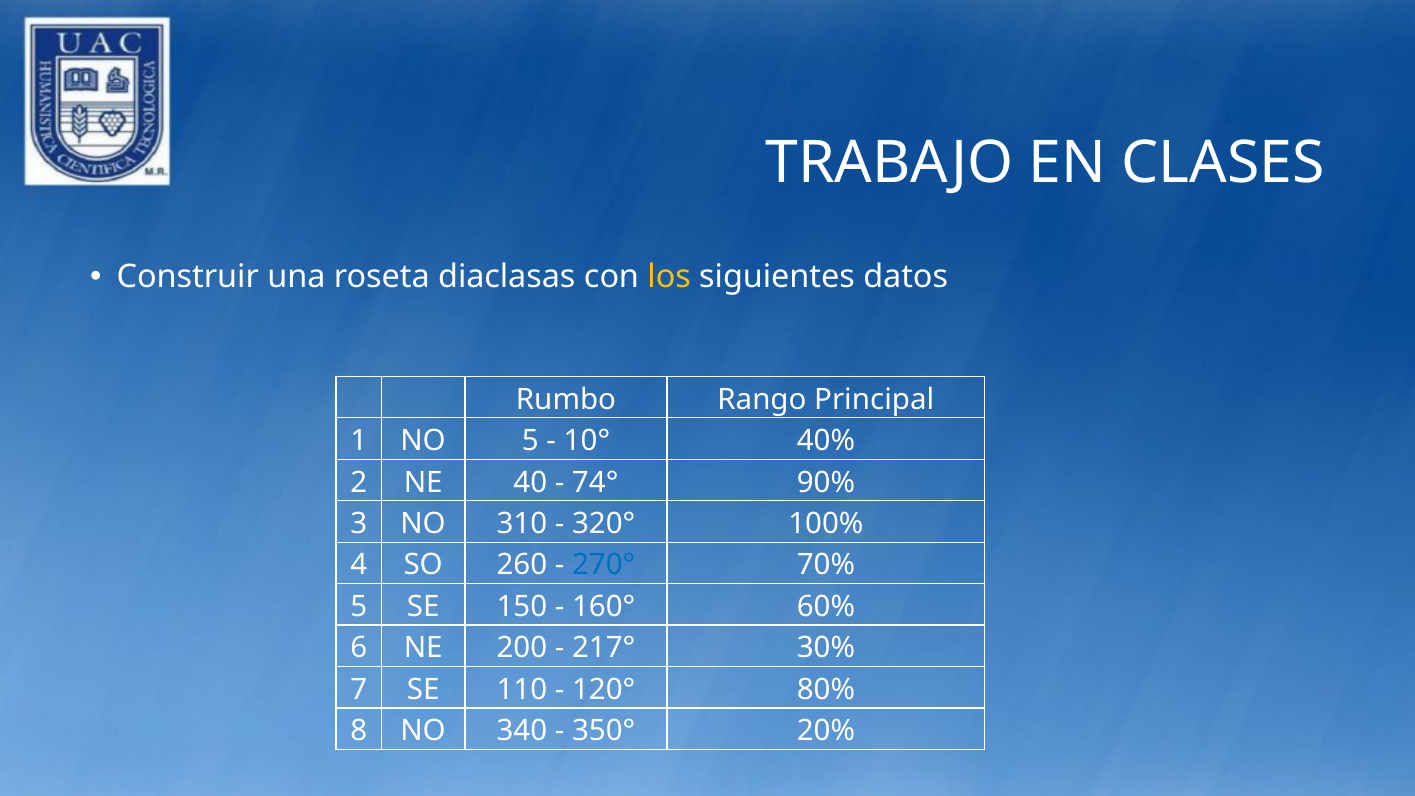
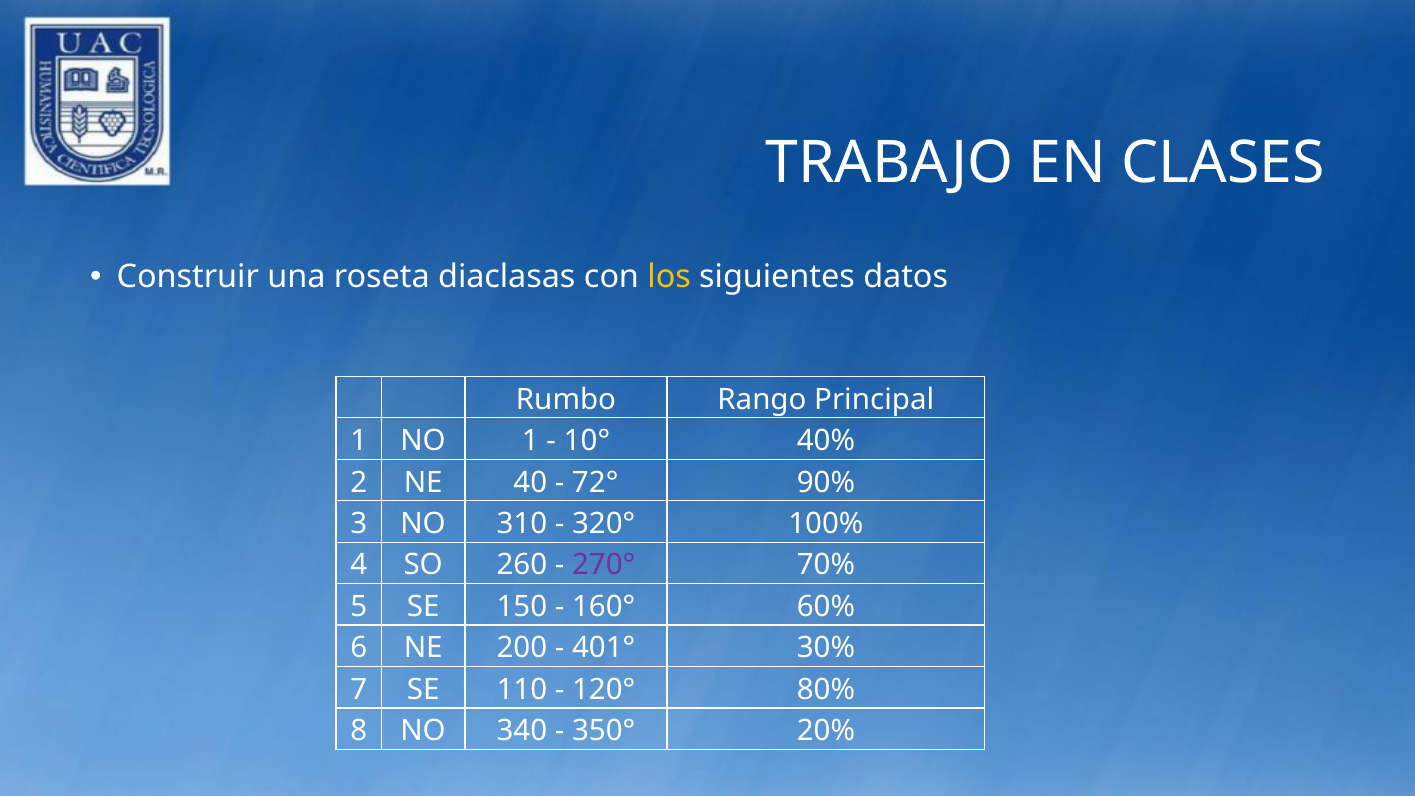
NO 5: 5 -> 1
74°: 74° -> 72°
270° colour: blue -> purple
217°: 217° -> 401°
